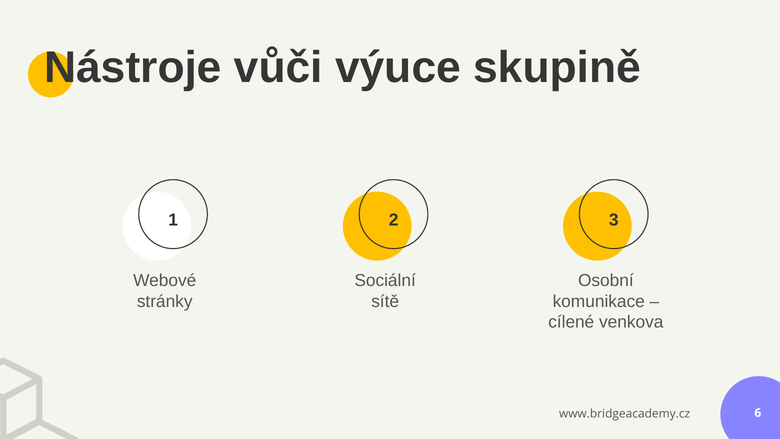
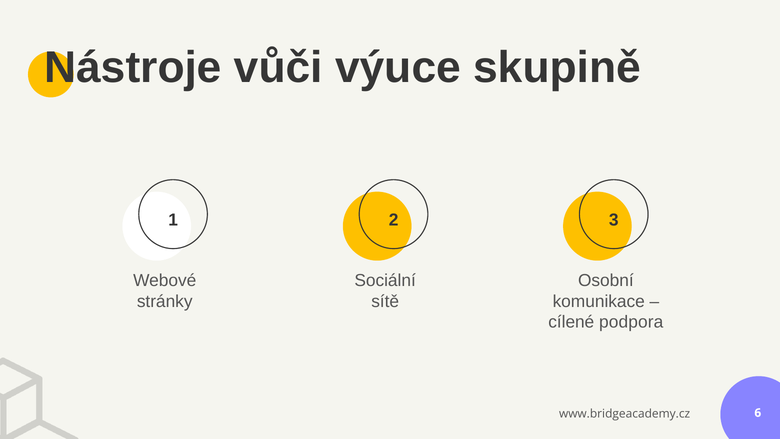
venkova: venkova -> podpora
